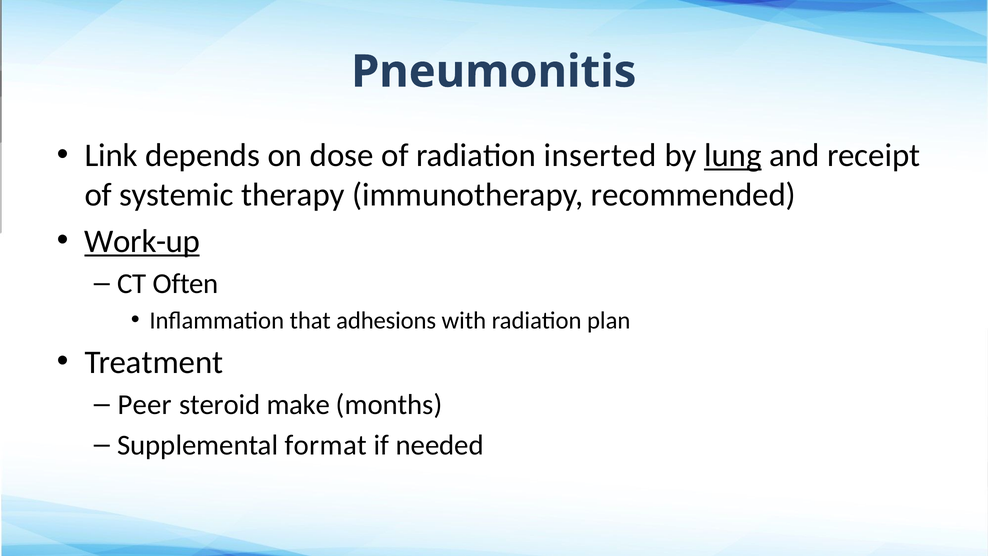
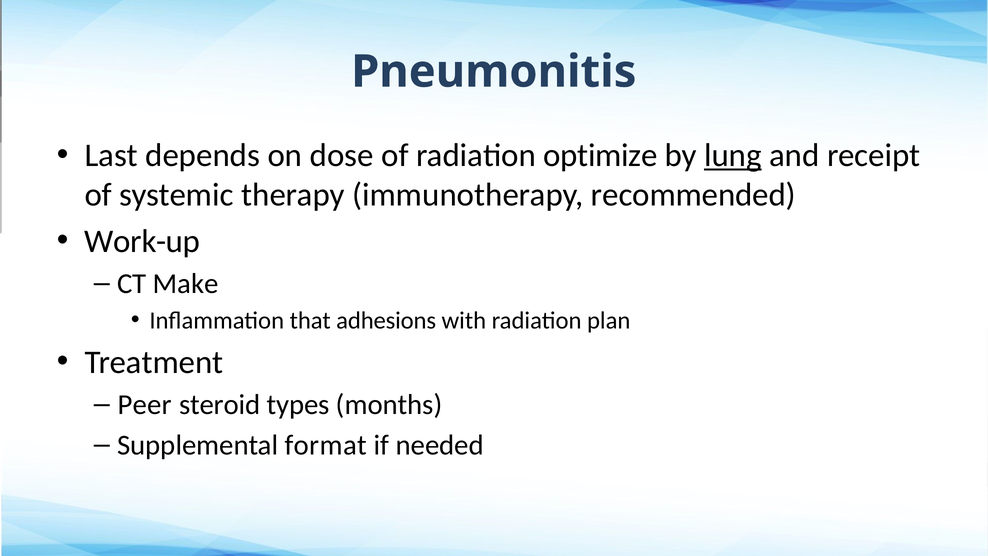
Link: Link -> Last
inserted: inserted -> optimize
Work-up underline: present -> none
Often: Often -> Make
make: make -> types
